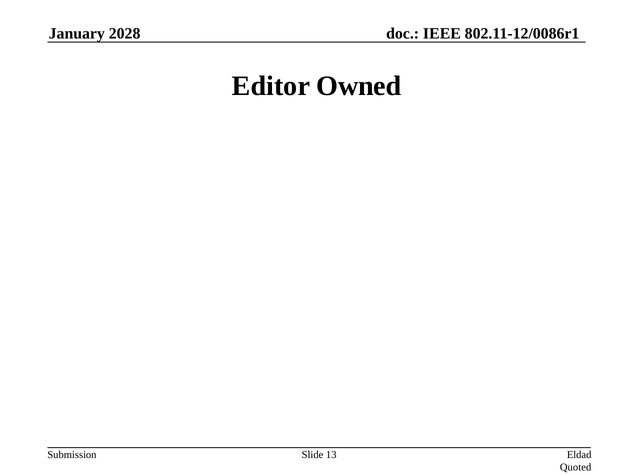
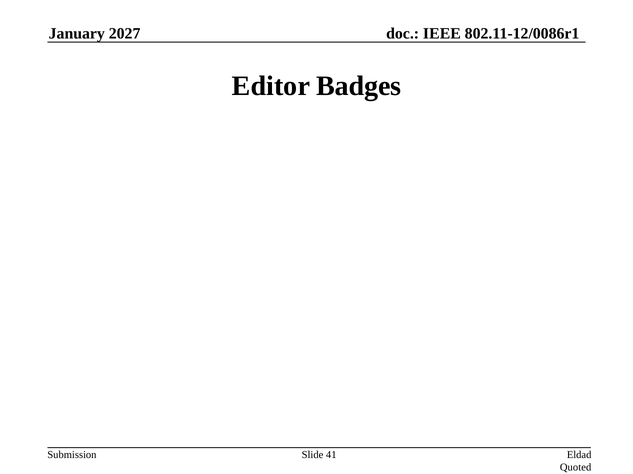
2028: 2028 -> 2027
Owned: Owned -> Badges
13: 13 -> 41
